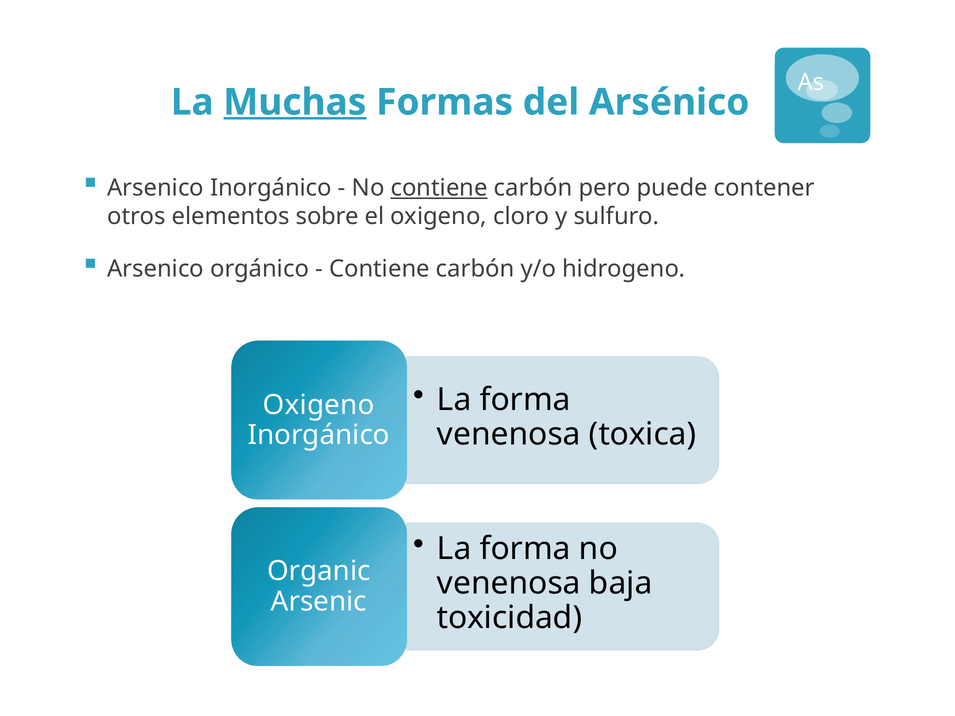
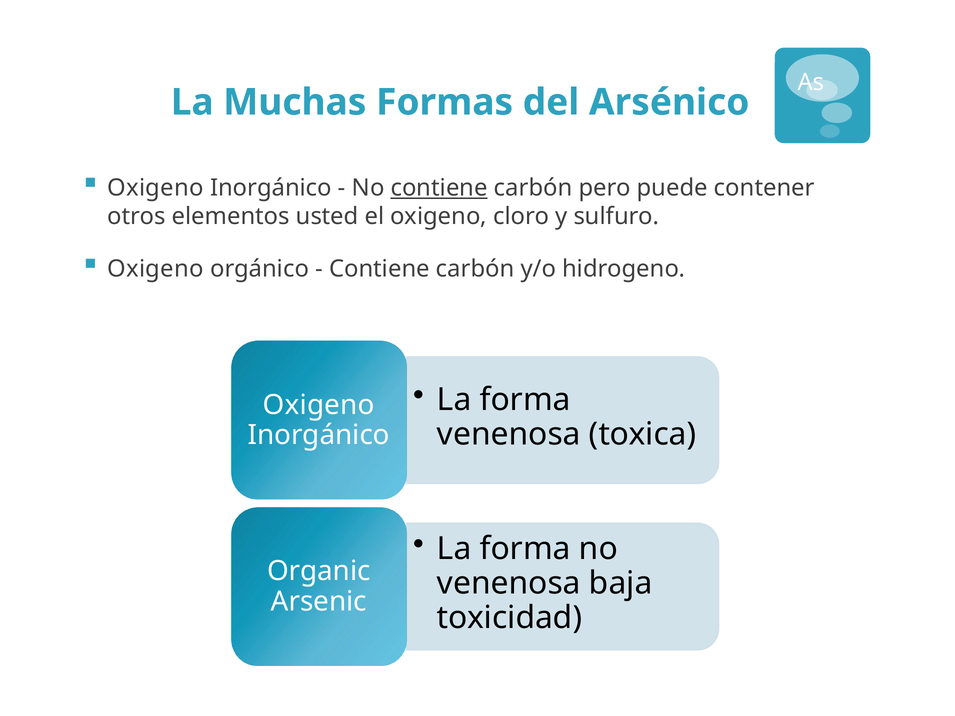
Muchas underline: present -> none
Arsenico at (156, 188): Arsenico -> Oxigeno
sobre: sobre -> usted
Arsenico at (156, 269): Arsenico -> Oxigeno
